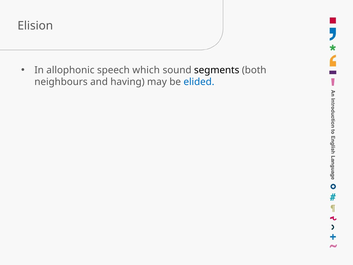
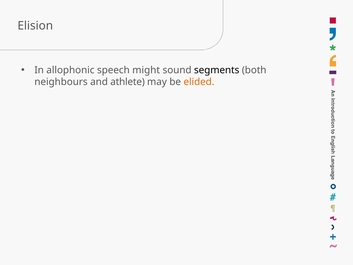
which: which -> might
having: having -> athlete
elided colour: blue -> orange
